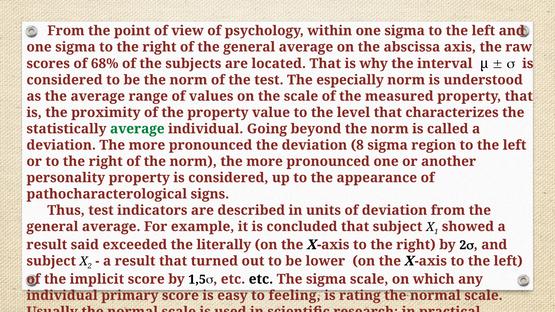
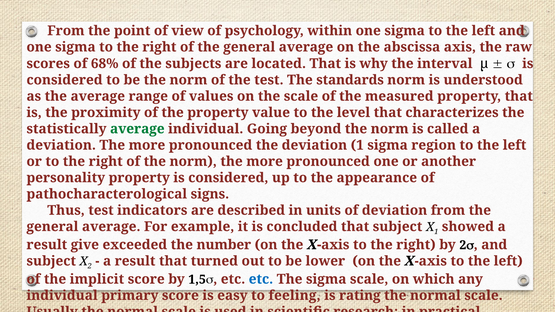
especially: especially -> standards
deviation 8: 8 -> 1
said: said -> give
literally: literally -> number
etc at (261, 279) colour: black -> blue
